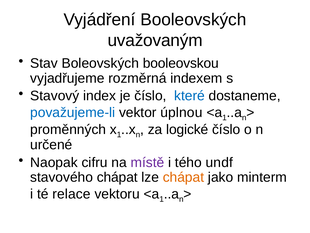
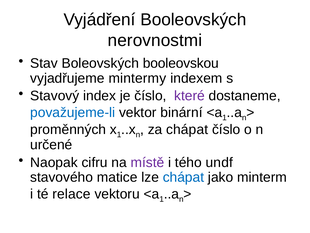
uvažovaným: uvažovaným -> nerovnostmi
rozměrná: rozměrná -> mintermy
které colour: blue -> purple
úplnou: úplnou -> binární
za logické: logické -> chápat
stavového chápat: chápat -> matice
chápat at (183, 177) colour: orange -> blue
